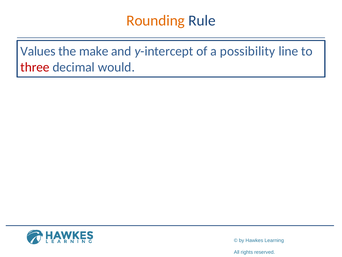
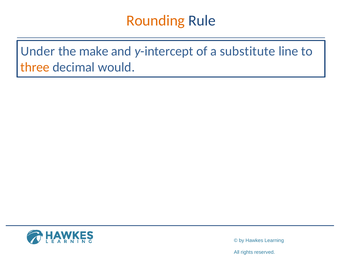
Values: Values -> Under
possibility: possibility -> substitute
three colour: red -> orange
